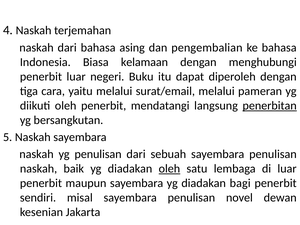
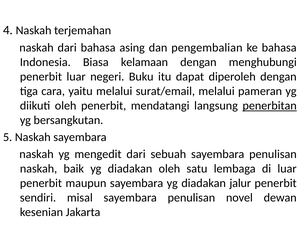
yg penulisan: penulisan -> mengedit
oleh at (169, 169) underline: present -> none
bagi: bagi -> jalur
